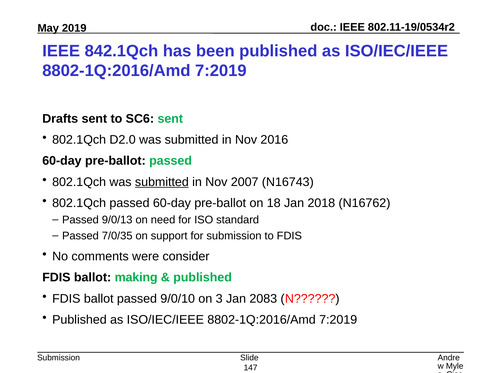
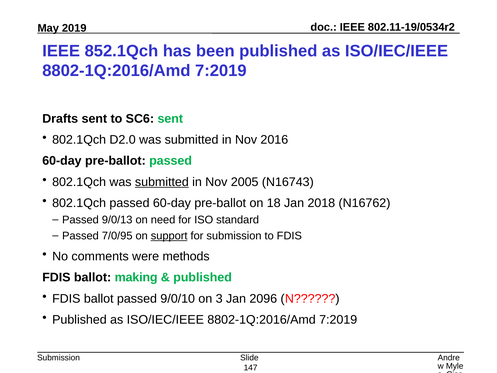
842.1Qch: 842.1Qch -> 852.1Qch
2007: 2007 -> 2005
7/0/35: 7/0/35 -> 7/0/95
support underline: none -> present
consider: consider -> methods
2083: 2083 -> 2096
